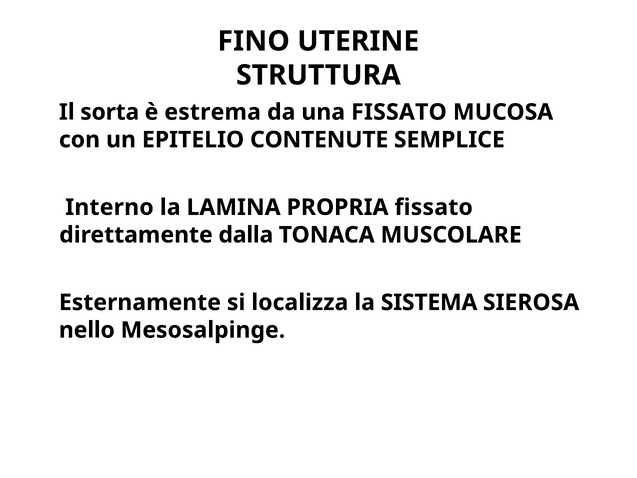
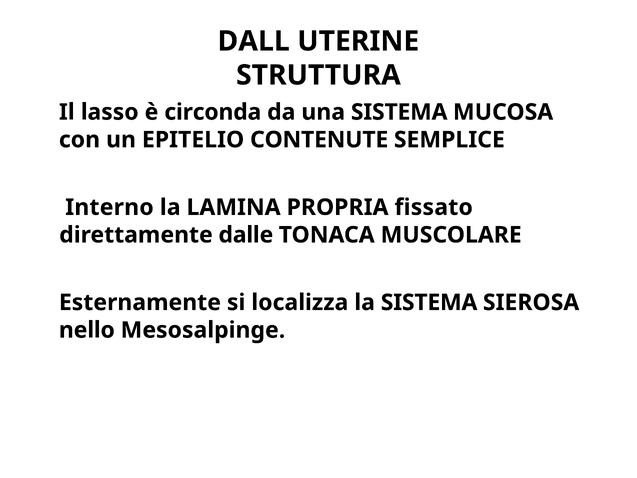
FINO: FINO -> DALL
sorta: sorta -> lasso
estrema: estrema -> circonda
una FISSATO: FISSATO -> SISTEMA
dalla: dalla -> dalle
